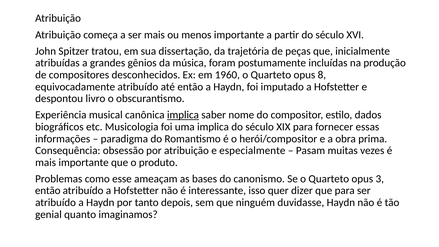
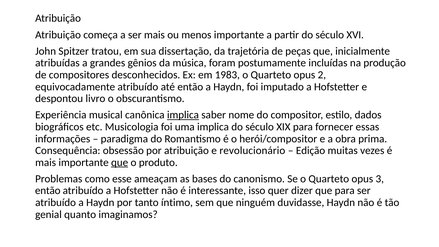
1960: 1960 -> 1983
8: 8 -> 2
especialmente: especialmente -> revolucionário
Pasam: Pasam -> Edição
que at (120, 162) underline: none -> present
depois: depois -> íntimo
